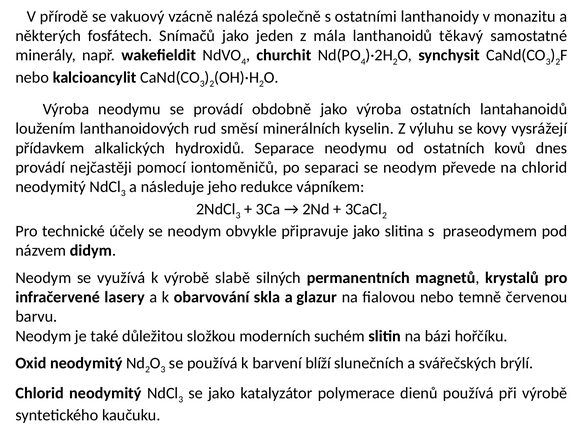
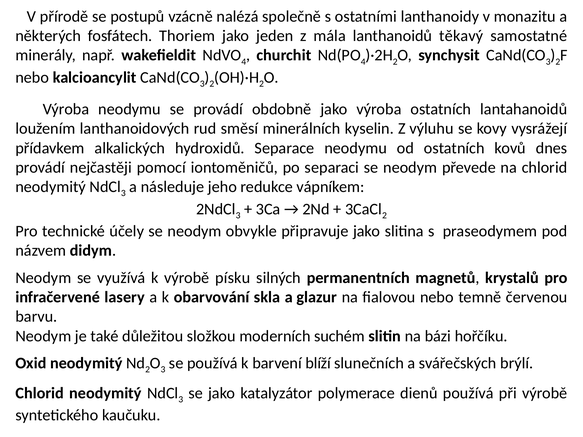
vakuový: vakuový -> postupů
Snímačů: Snímačů -> Thoriem
slabě: slabě -> písku
